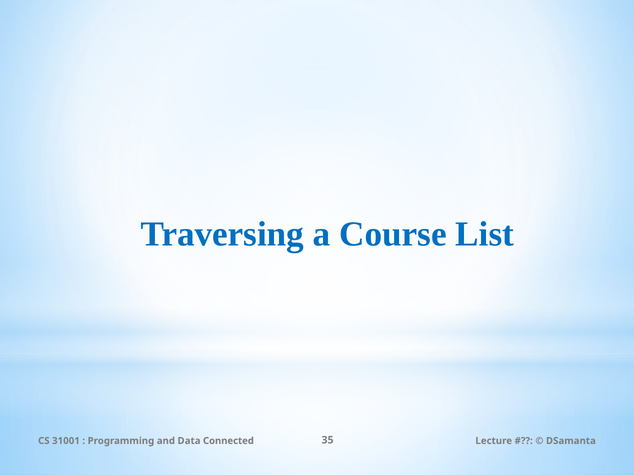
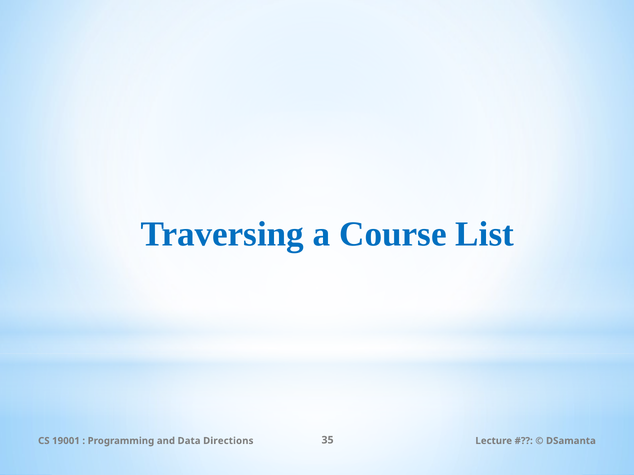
31001: 31001 -> 19001
Connected: Connected -> Directions
